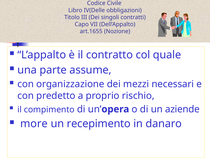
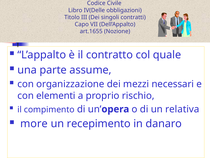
predetto: predetto -> elementi
aziende: aziende -> relativa
